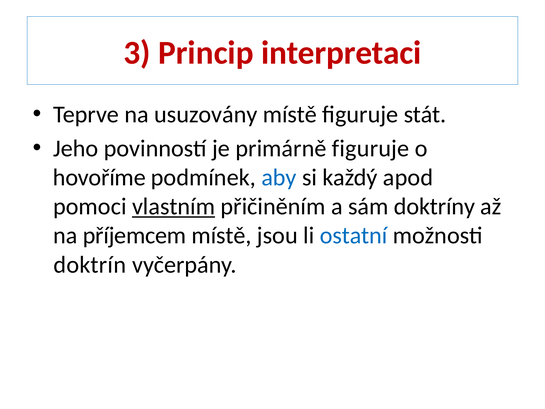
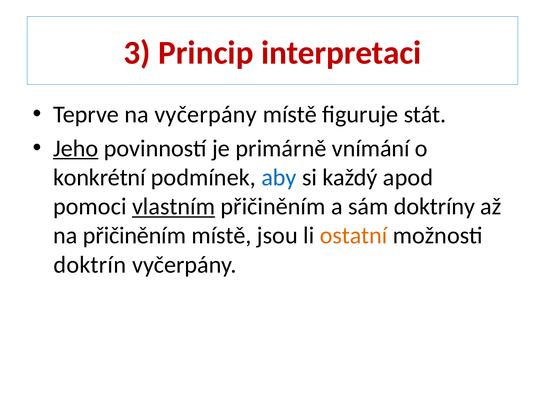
na usuzovány: usuzovány -> vyčerpány
Jeho underline: none -> present
primárně figuruje: figuruje -> vnímání
hovoříme: hovoříme -> konkrétní
na příjemcem: příjemcem -> přičiněním
ostatní colour: blue -> orange
